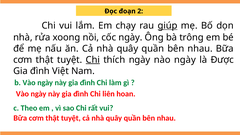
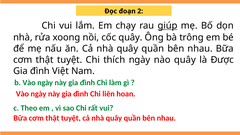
cốc ngày: ngày -> quây
Chi at (93, 60) underline: present -> none
nào ngày: ngày -> quây
